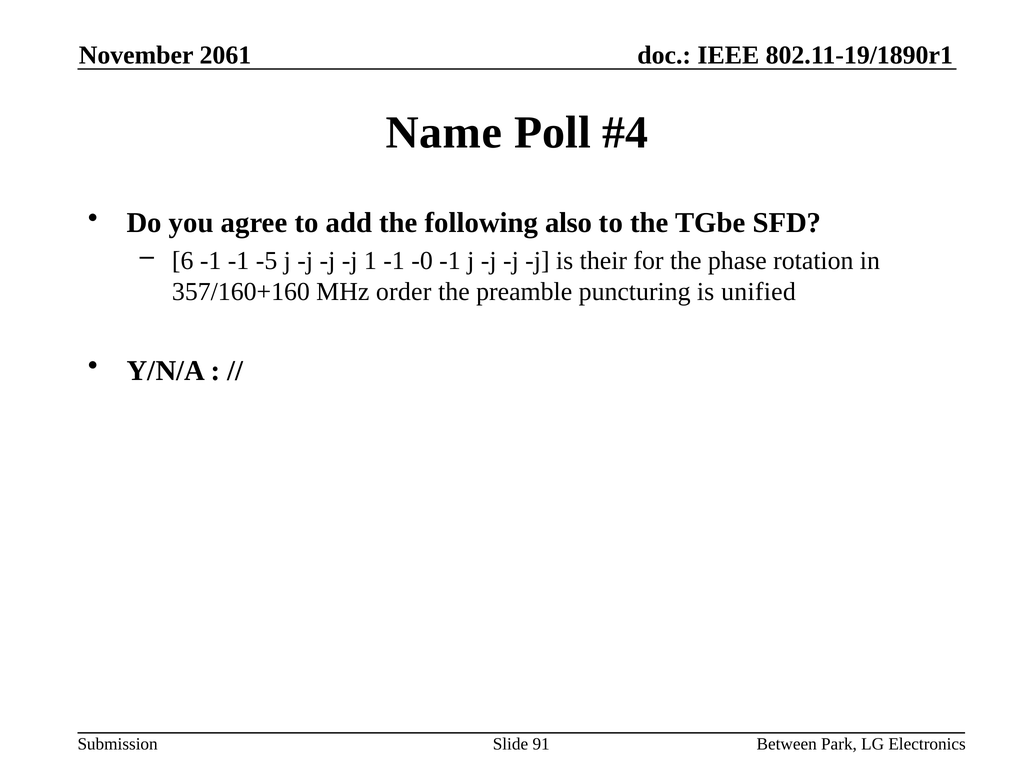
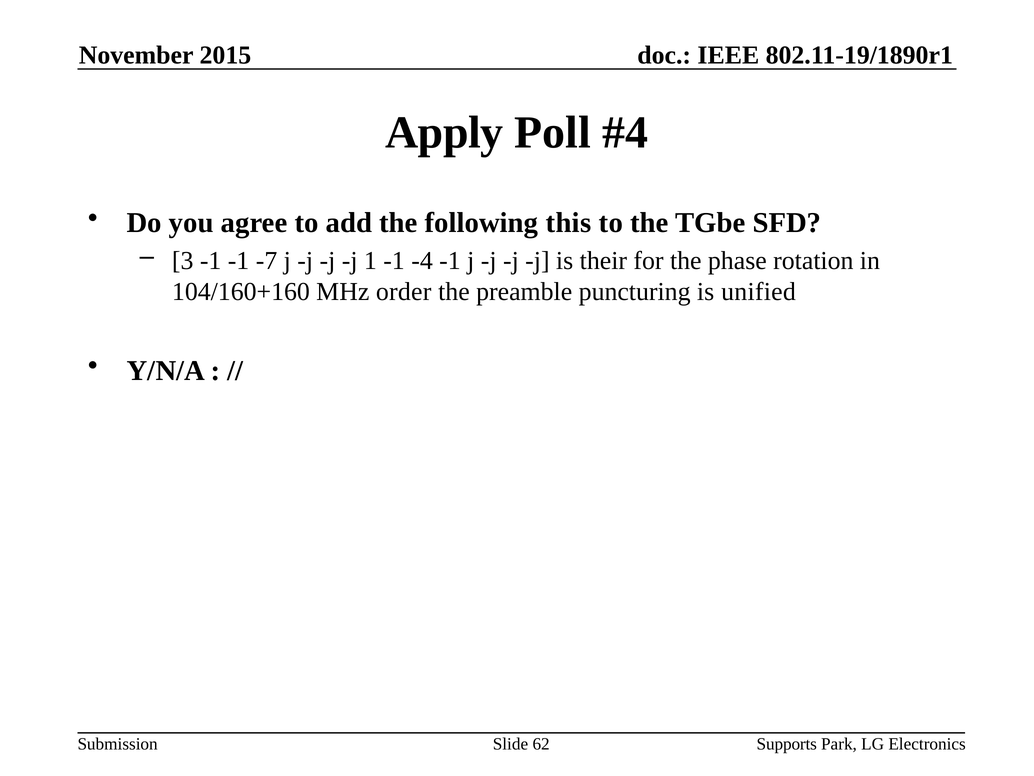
2061: 2061 -> 2015
Name: Name -> Apply
also: also -> this
6: 6 -> 3
-5: -5 -> -7
-0: -0 -> -4
357/160+160: 357/160+160 -> 104/160+160
91: 91 -> 62
Between: Between -> Supports
